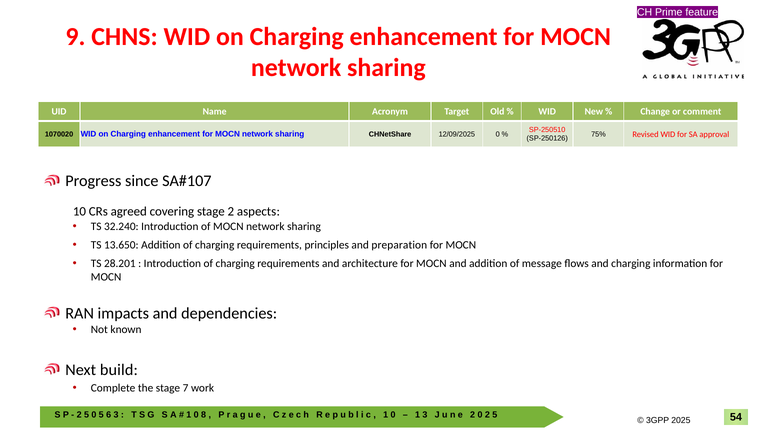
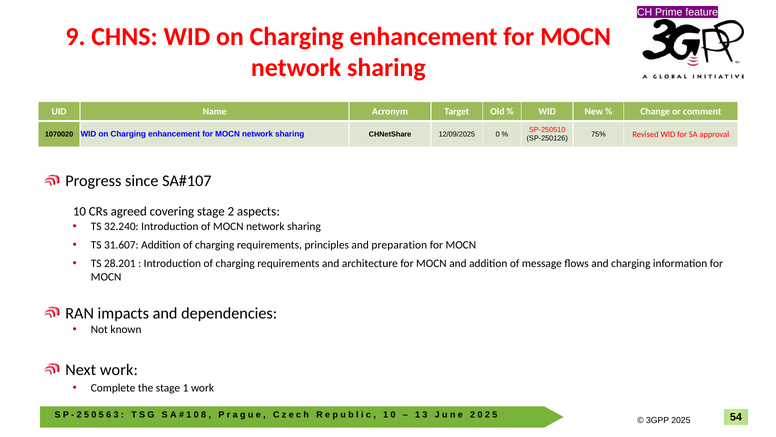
13.650: 13.650 -> 31.607
Next build: build -> work
stage 7: 7 -> 1
